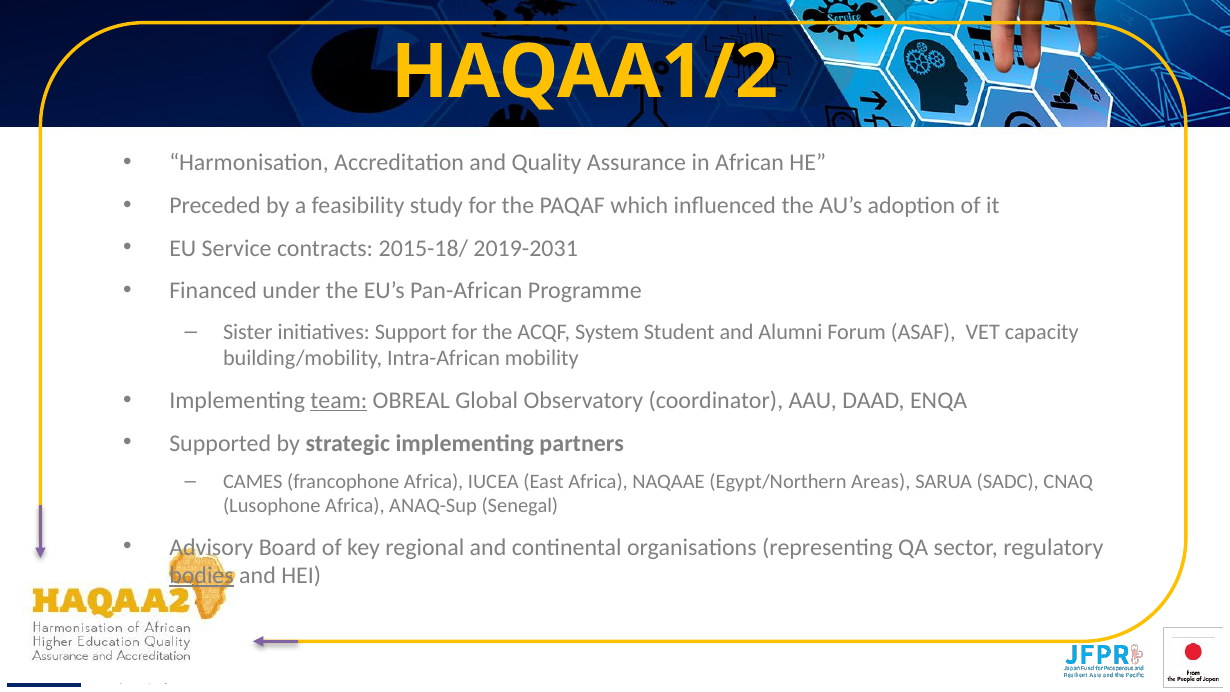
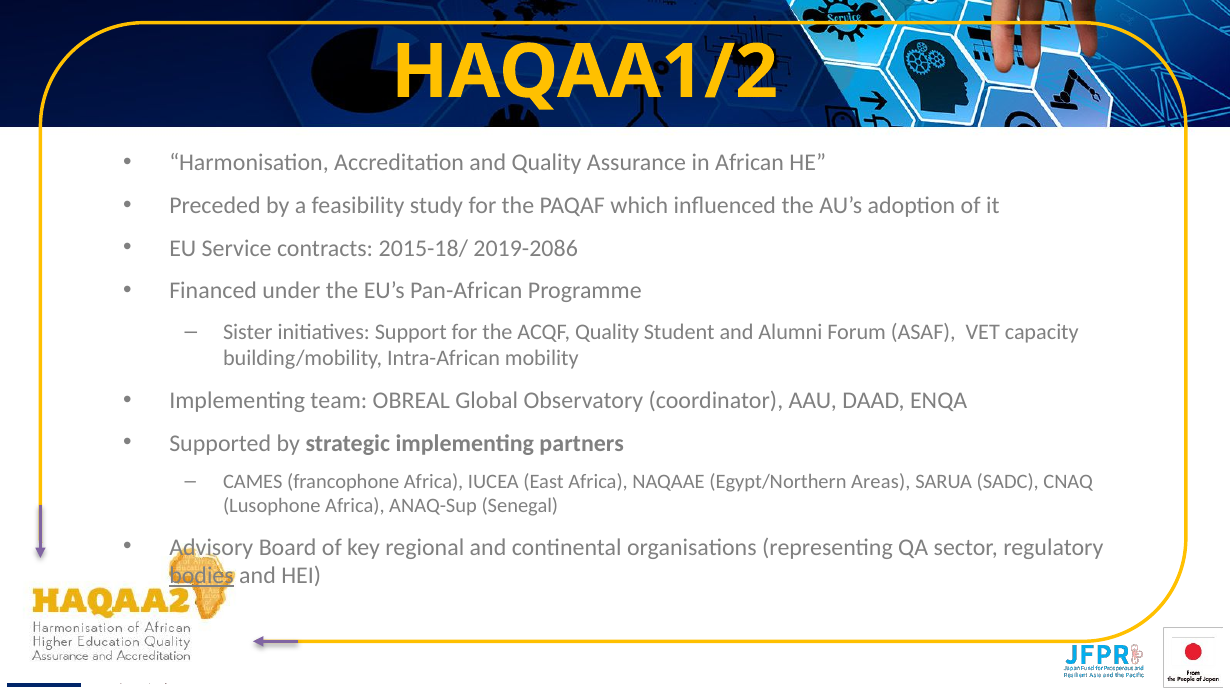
2019-2031: 2019-2031 -> 2019-2086
ACQF System: System -> Quality
team underline: present -> none
